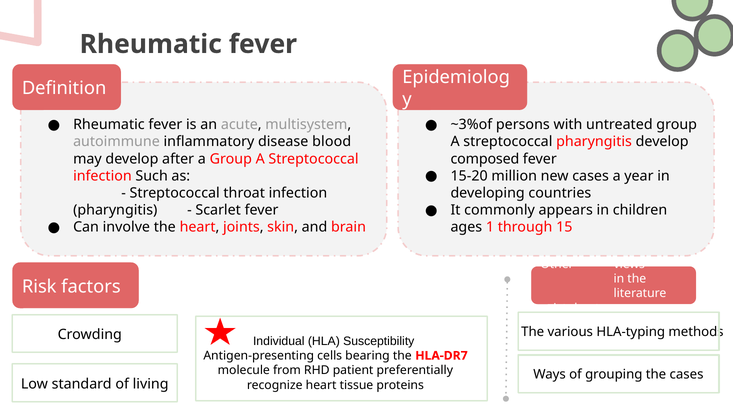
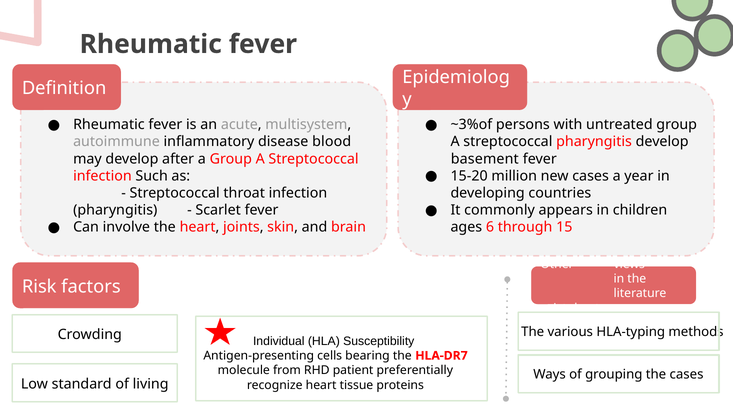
composed: composed -> basement
1: 1 -> 6
